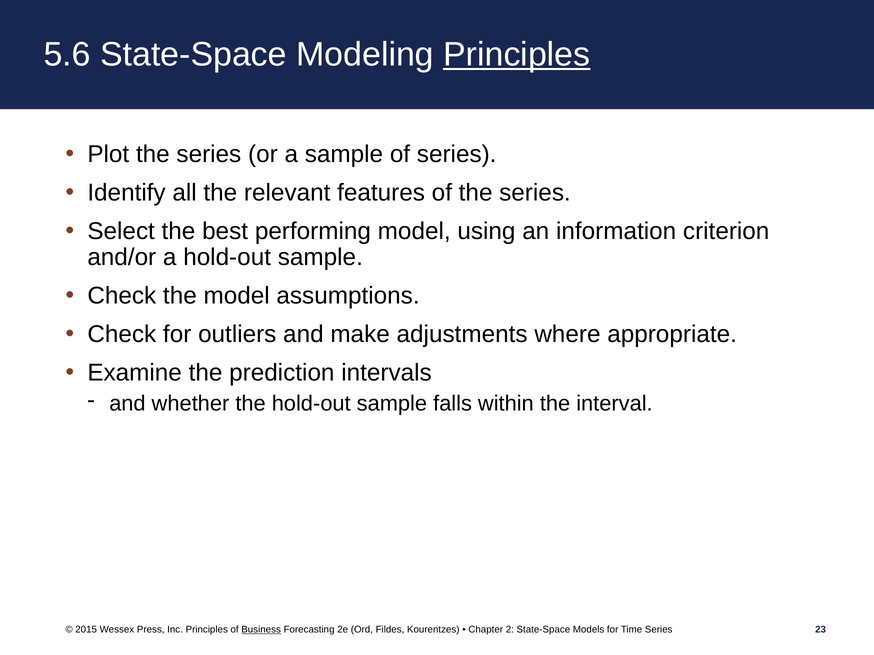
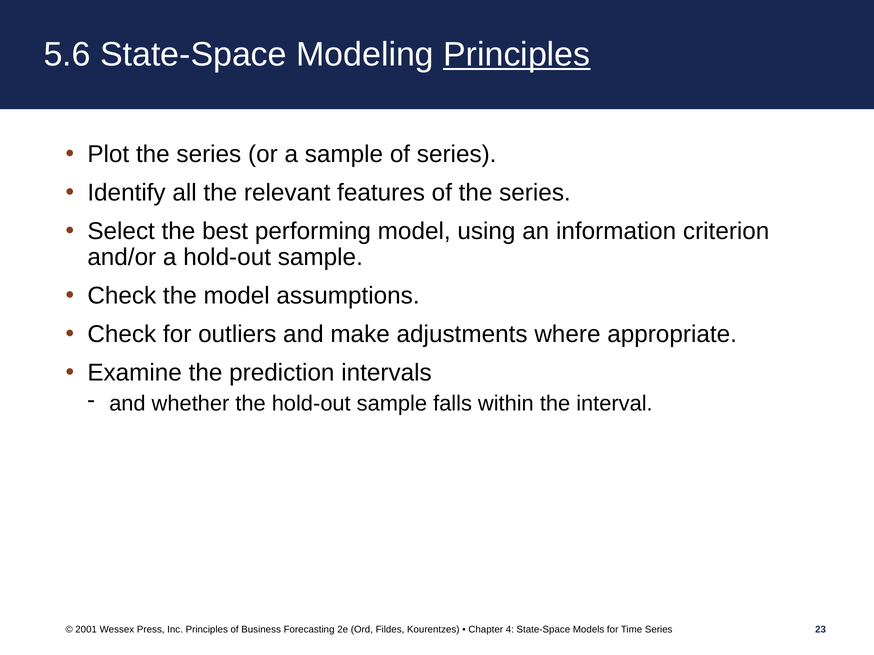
2015: 2015 -> 2001
Business underline: present -> none
2: 2 -> 4
